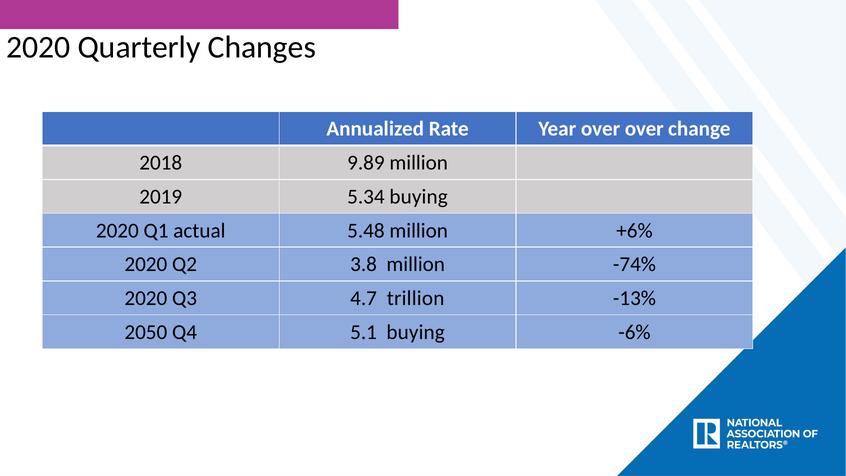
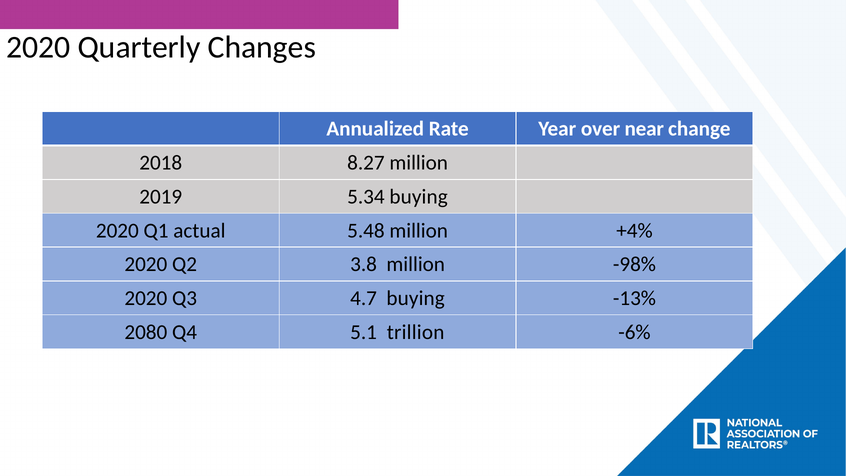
over over: over -> near
9.89: 9.89 -> 8.27
+6%: +6% -> +4%
-74%: -74% -> -98%
4.7 trillion: trillion -> buying
2050: 2050 -> 2080
5.1 buying: buying -> trillion
